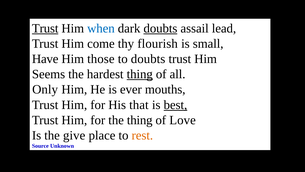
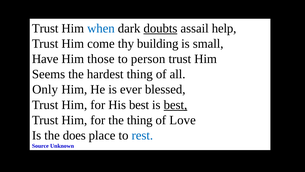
Trust at (45, 28) underline: present -> none
lead: lead -> help
flourish: flourish -> building
to doubts: doubts -> person
thing at (140, 74) underline: present -> none
mouths: mouths -> blessed
His that: that -> best
give: give -> does
rest colour: orange -> blue
